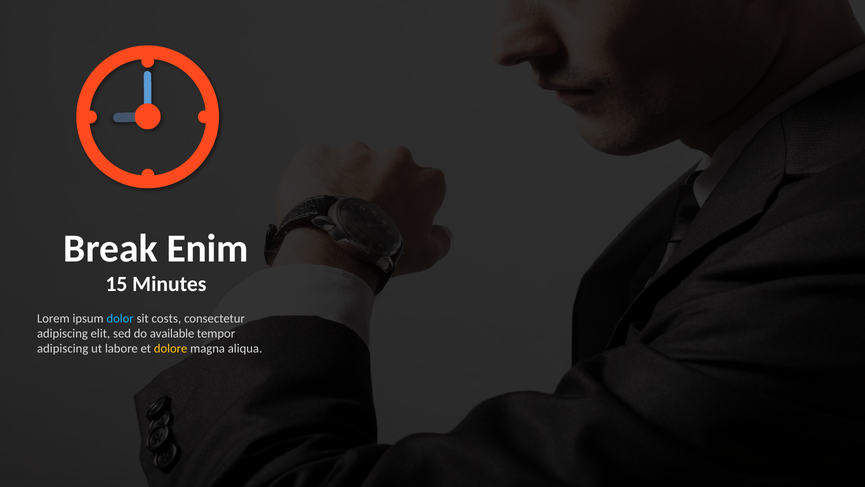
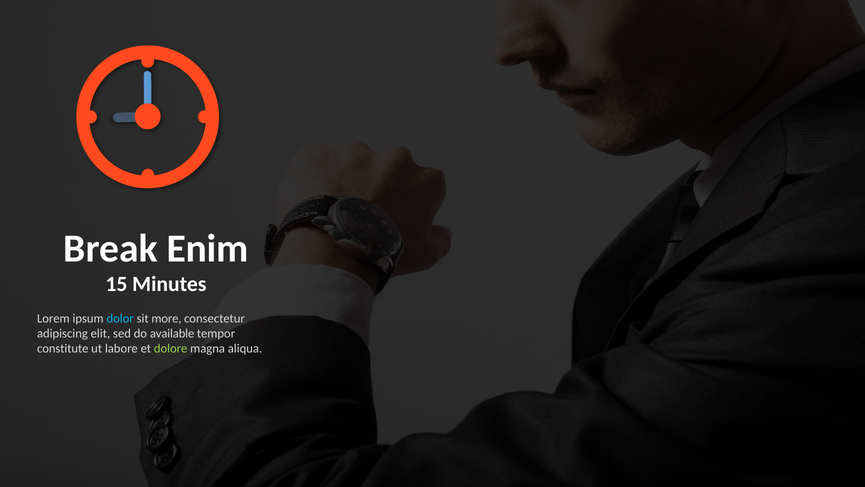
costs: costs -> more
adipiscing at (63, 348): adipiscing -> constitute
dolore colour: yellow -> light green
